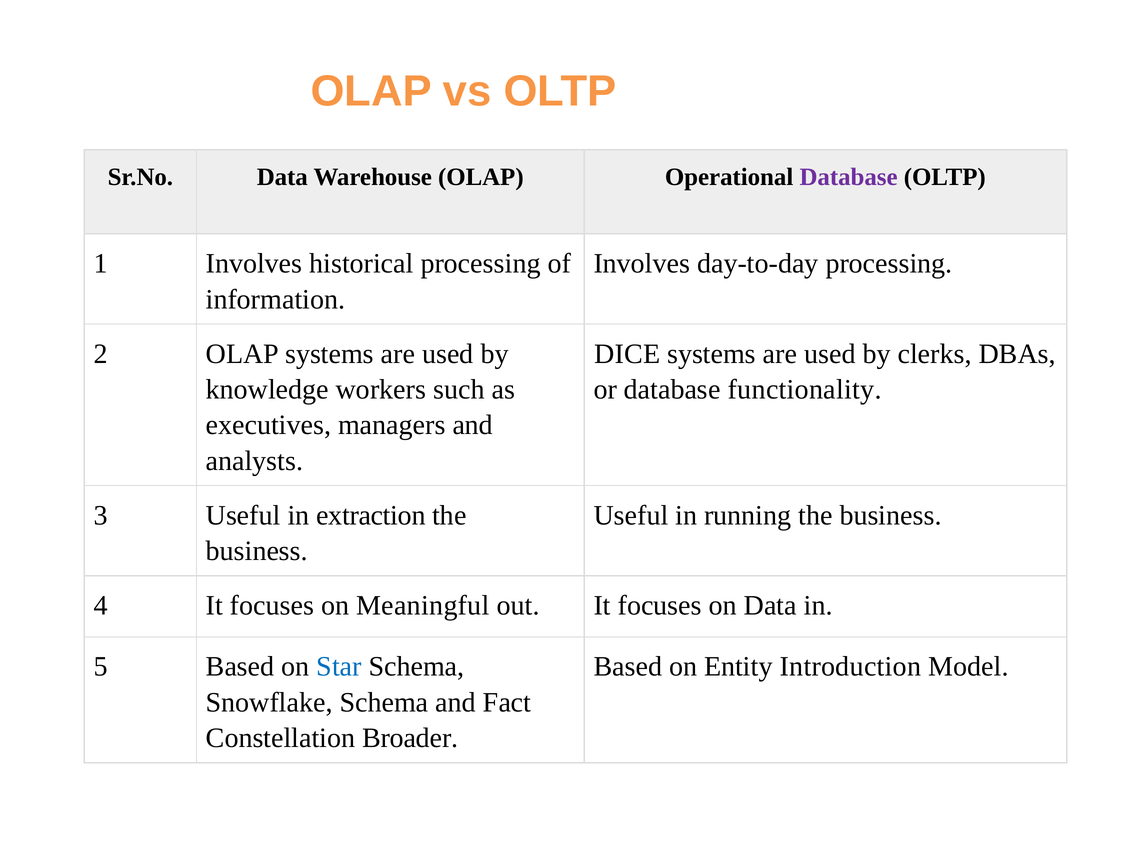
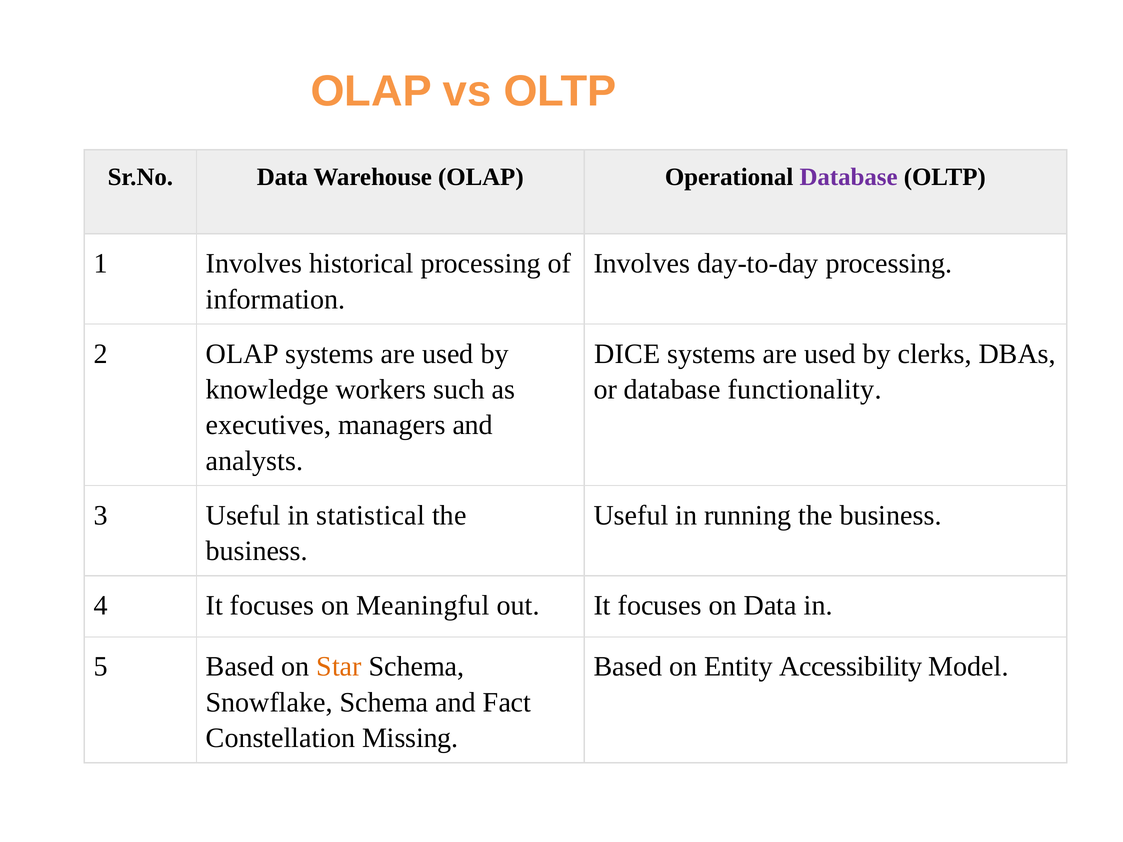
extraction: extraction -> statistical
Star colour: blue -> orange
Introduction: Introduction -> Accessibility
Broader: Broader -> Missing
